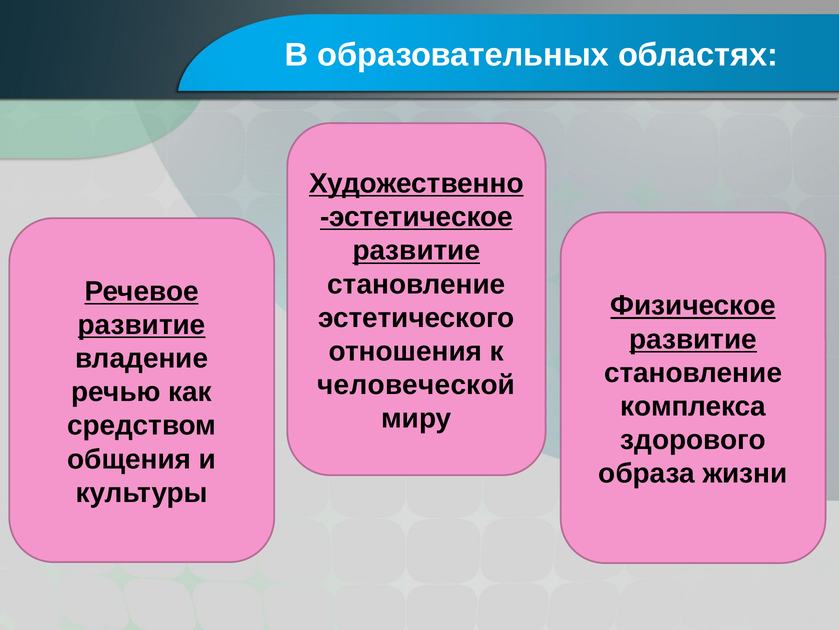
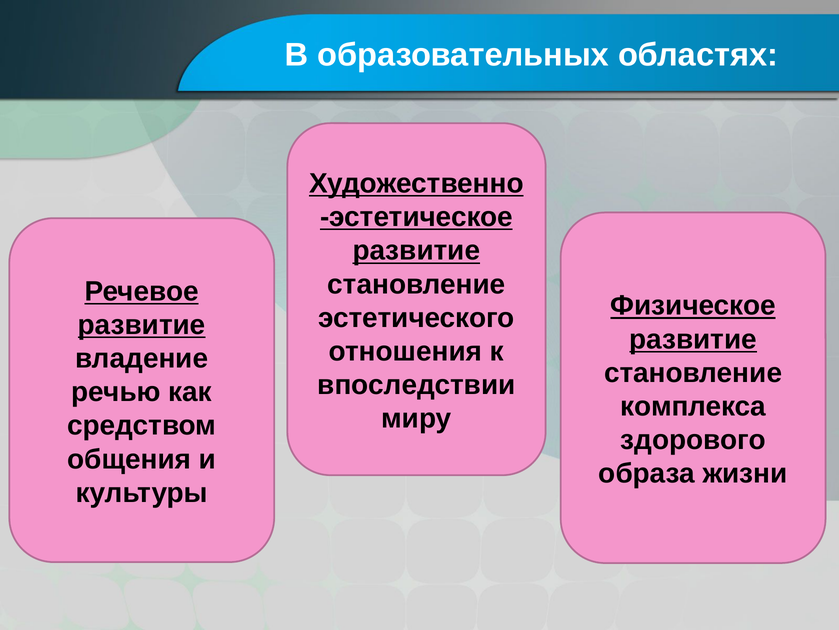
человеческой: человеческой -> впоследствии
